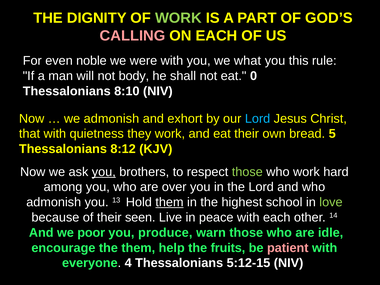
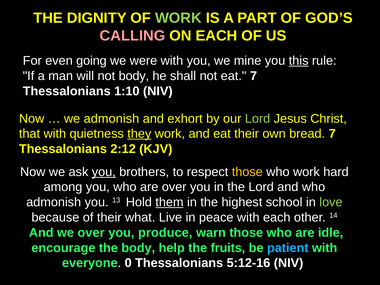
noble: noble -> going
what: what -> mine
this underline: none -> present
eat 0: 0 -> 7
8:10: 8:10 -> 1:10
Lord at (258, 119) colour: light blue -> light green
they underline: none -> present
bread 5: 5 -> 7
8:12: 8:12 -> 2:12
those at (247, 172) colour: light green -> yellow
seen: seen -> what
we poor: poor -> over
the them: them -> body
patient colour: pink -> light blue
4: 4 -> 0
5:12-15: 5:12-15 -> 5:12-16
